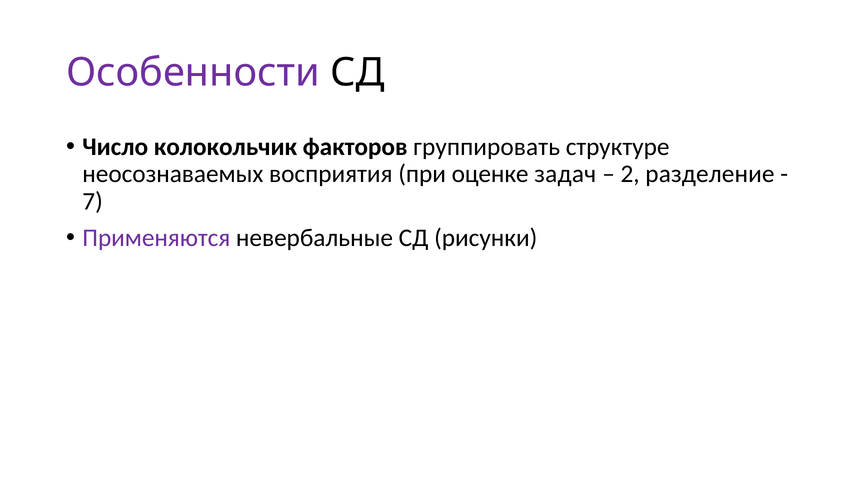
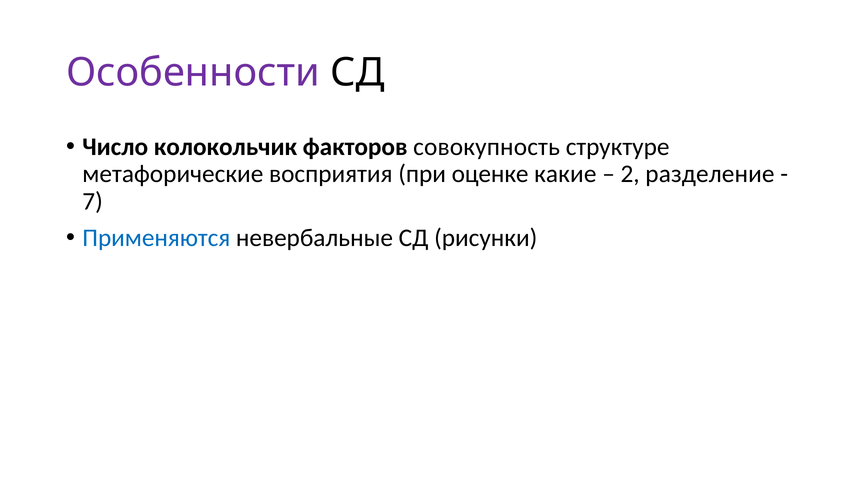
группировать: группировать -> совокупность
неосознаваемых: неосознаваемых -> метафорические
задач: задач -> какие
Применяются colour: purple -> blue
